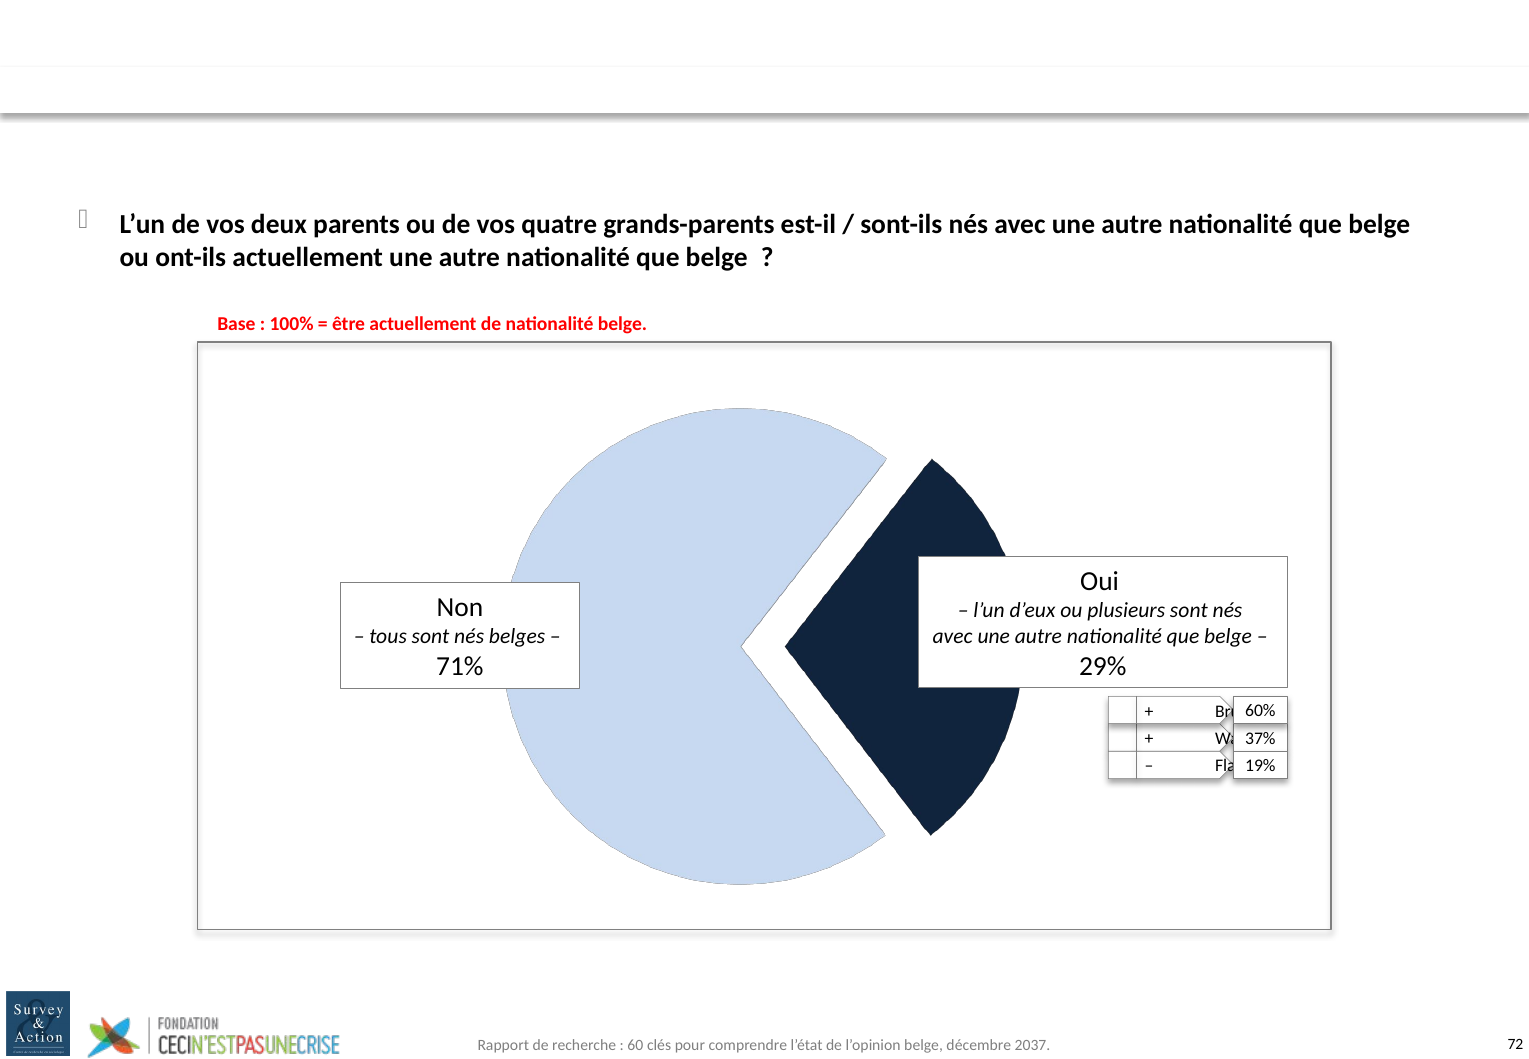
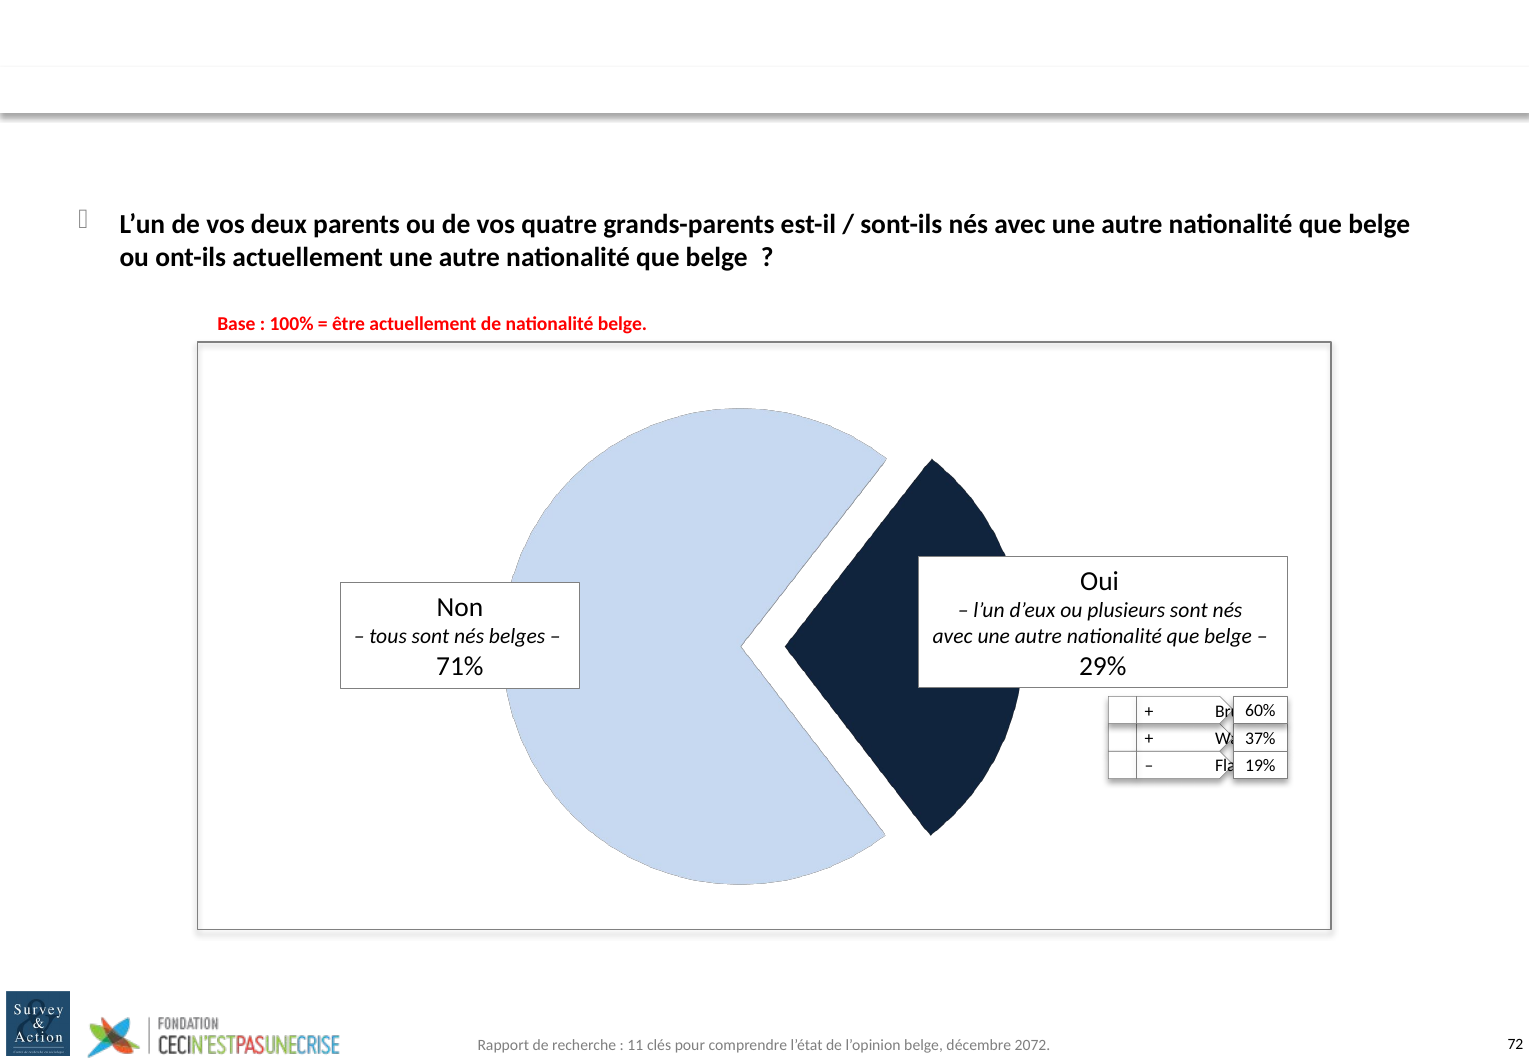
60: 60 -> 11
2037: 2037 -> 2072
